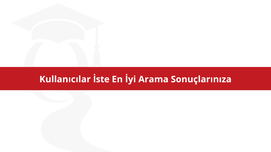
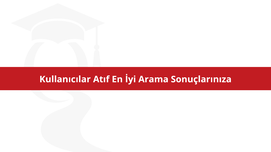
İste: İste -> Atıf
